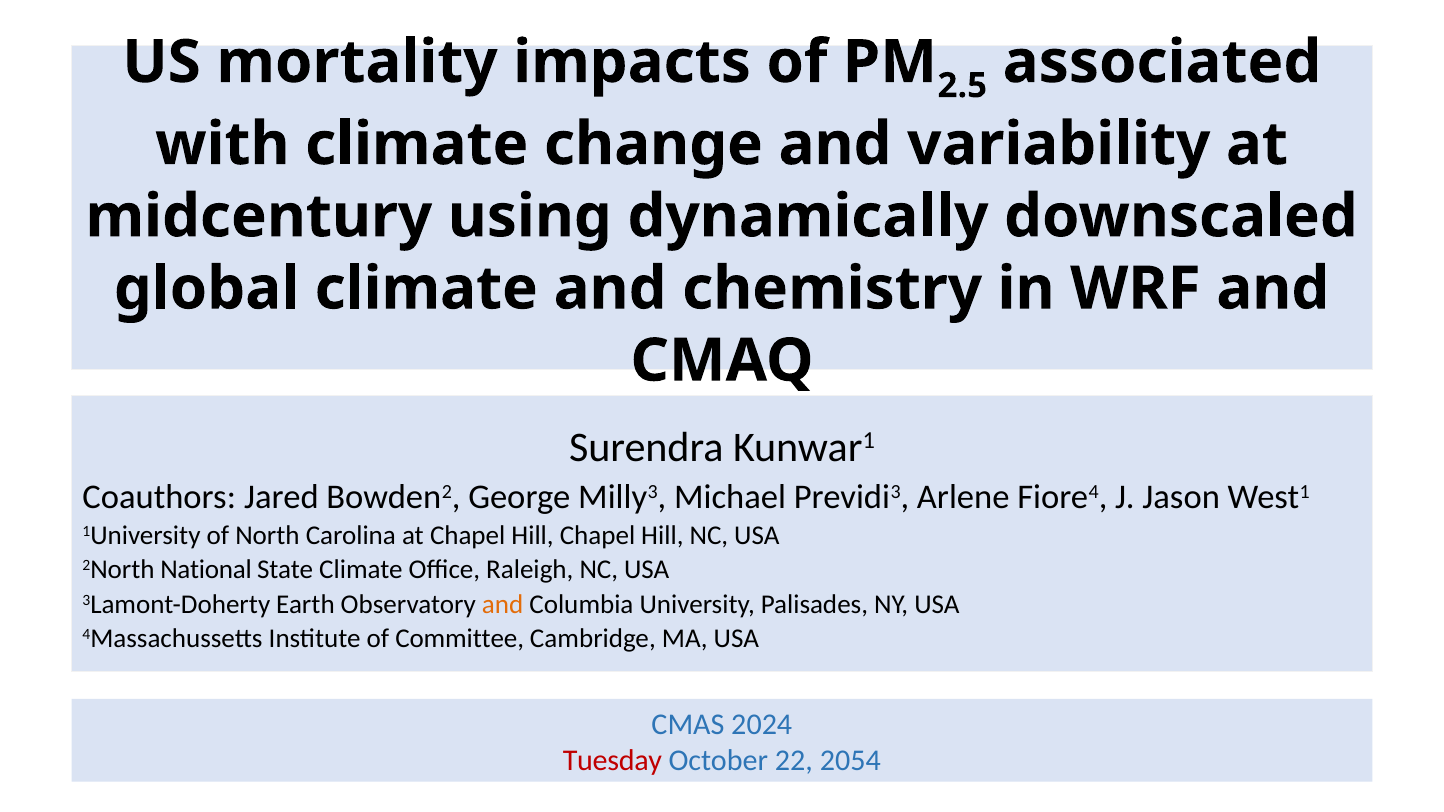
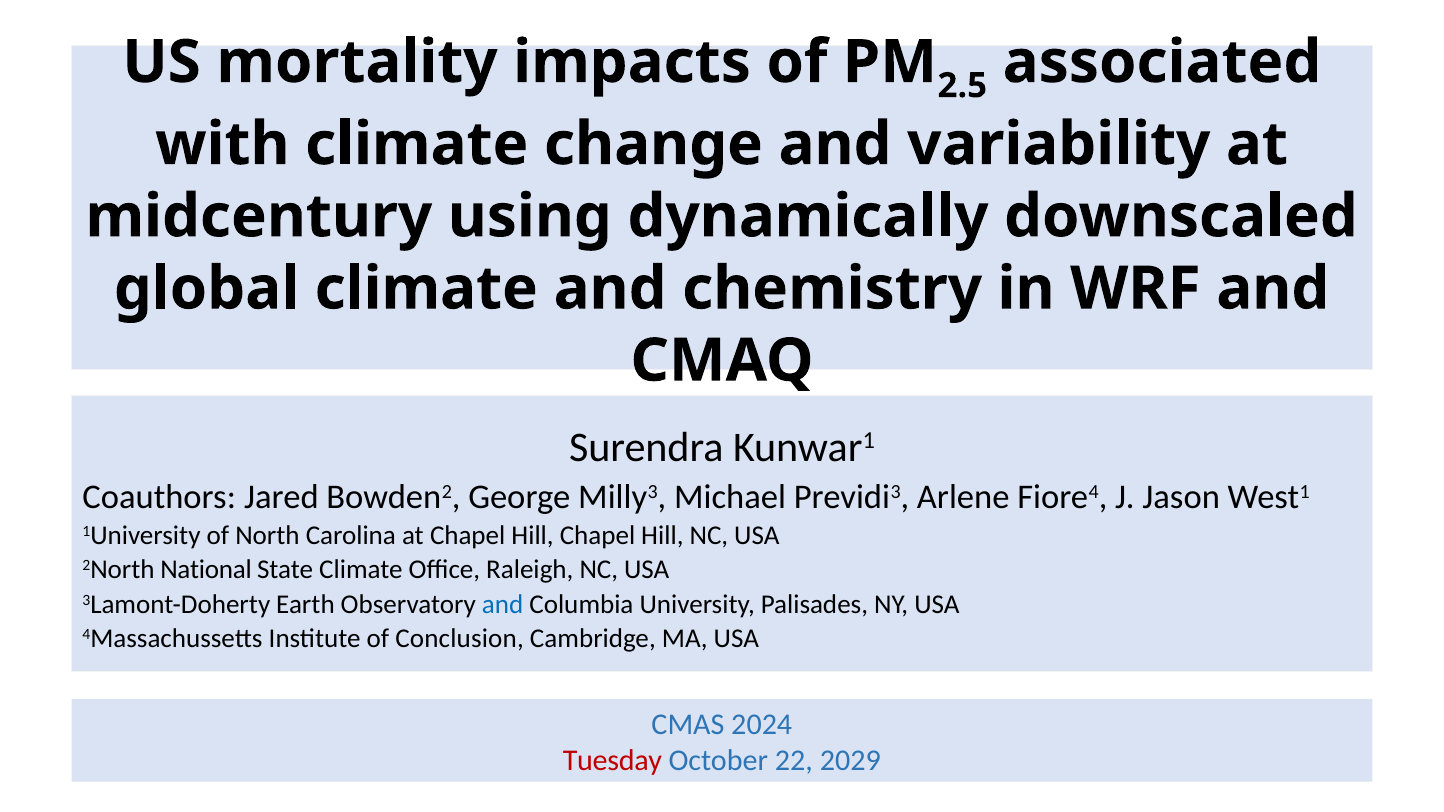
and at (503, 604) colour: orange -> blue
Committee: Committee -> Conclusion
2054: 2054 -> 2029
